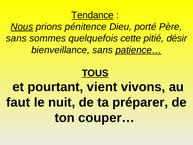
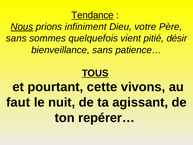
pénitence: pénitence -> infiniment
porté: porté -> votre
cette: cette -> vient
patience… underline: present -> none
vient: vient -> cette
préparer: préparer -> agissant
couper…: couper… -> repérer…
